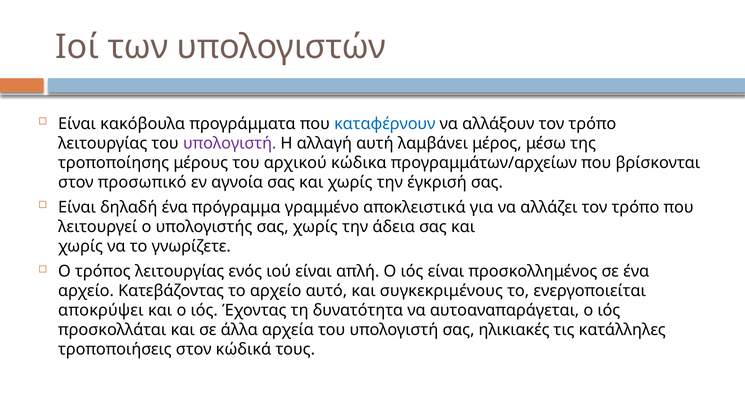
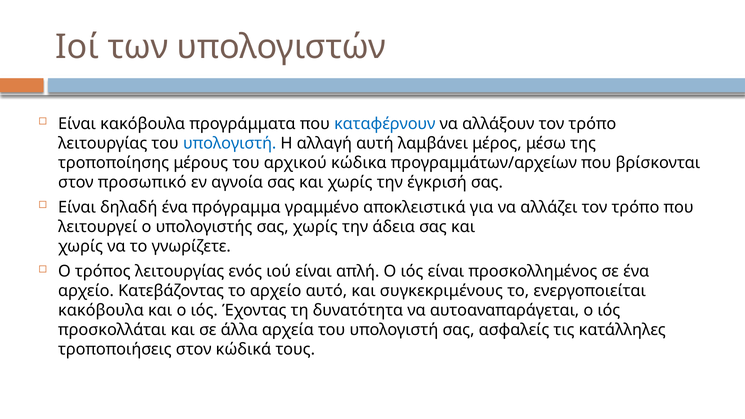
υπολογιστή at (230, 143) colour: purple -> blue
αποκρύψει at (101, 311): αποκρύψει -> κακόβουλα
ηλικιακές: ηλικιακές -> ασφαλείς
